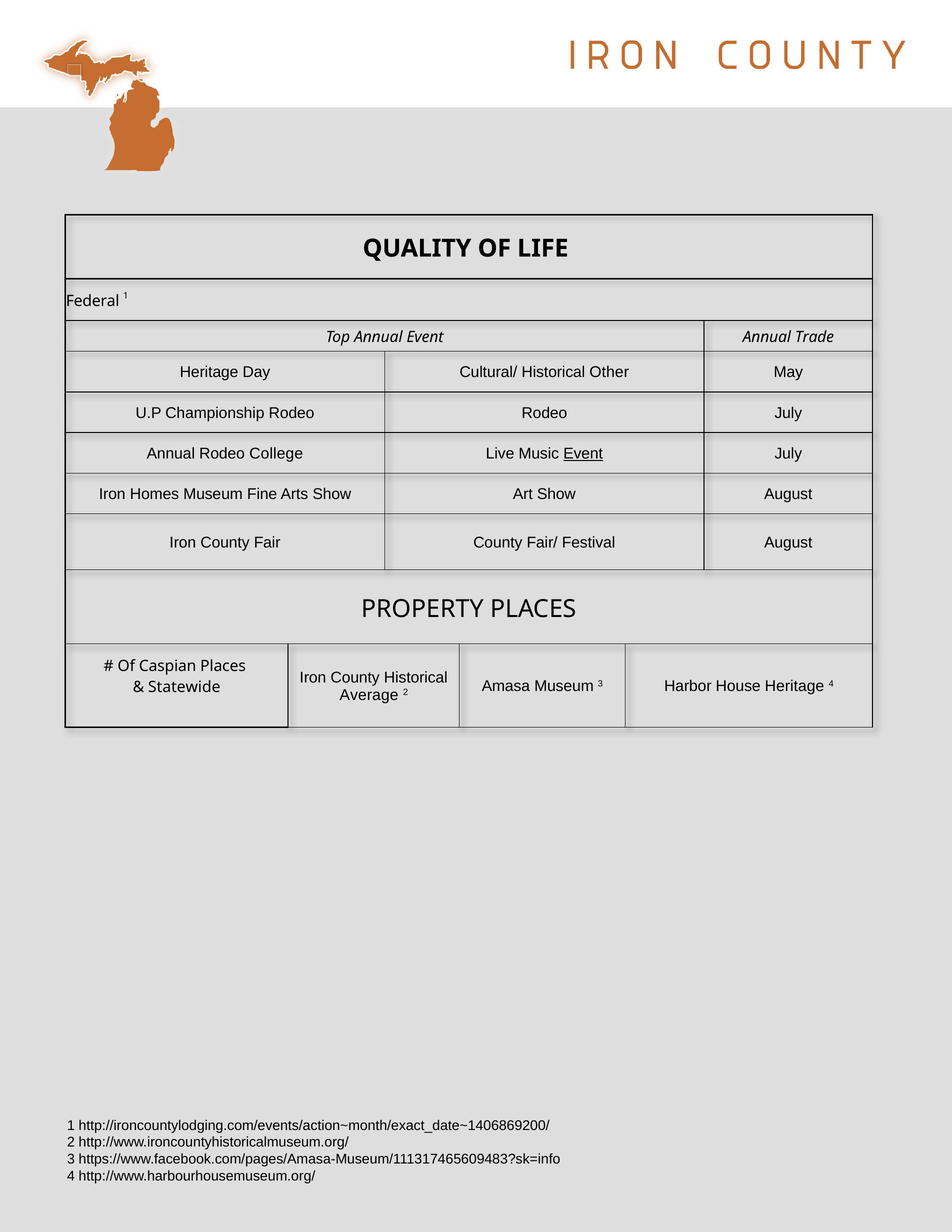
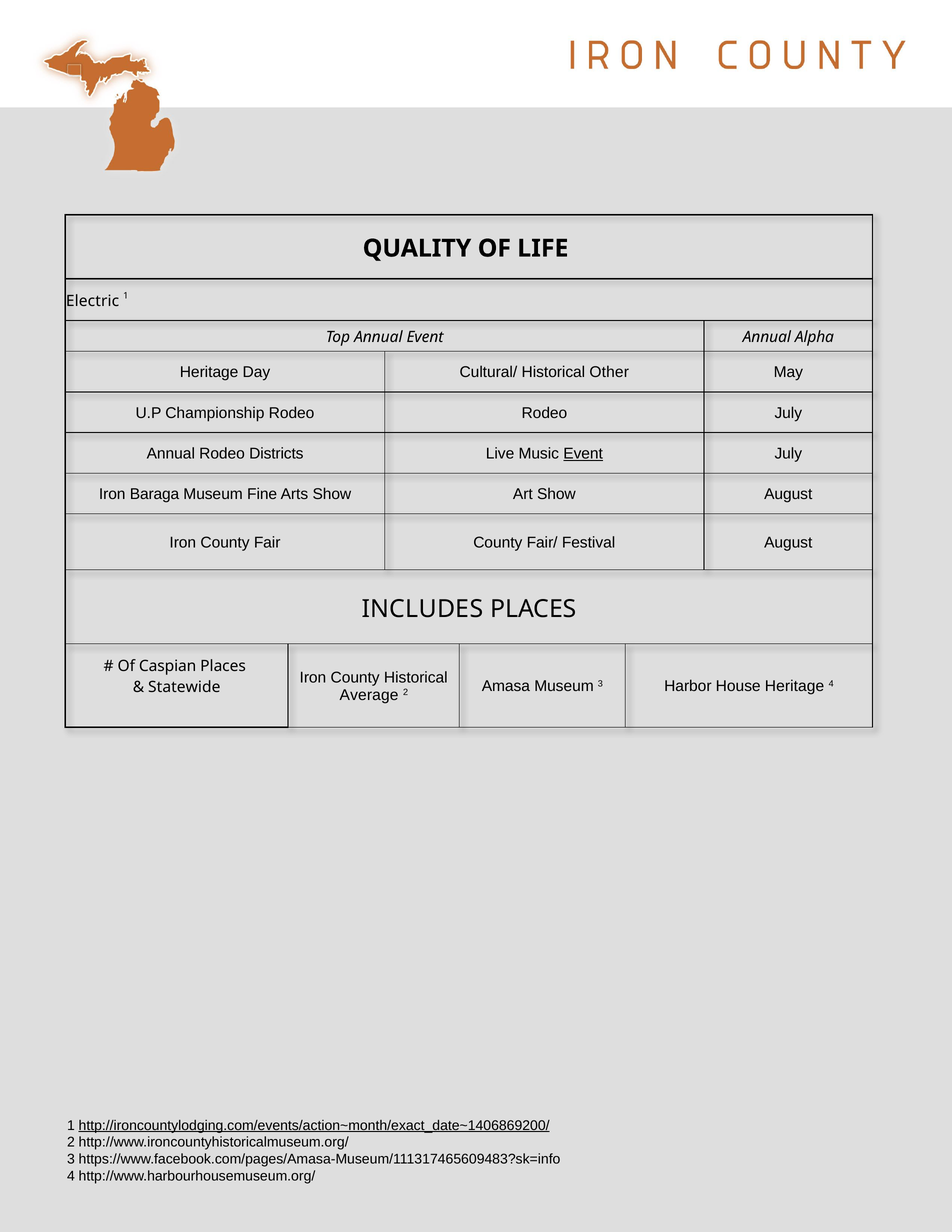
Federal: Federal -> Electric
Trade: Trade -> Alpha
College: College -> Districts
Homes: Homes -> Baraga
PROPERTY: PROPERTY -> INCLUDES
http://ironcountylodging.com/events/action~month/exact_date~1406869200/ underline: none -> present
